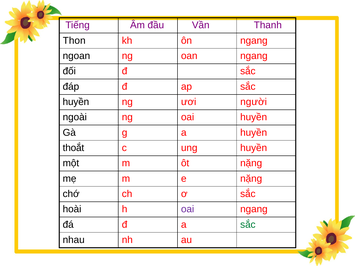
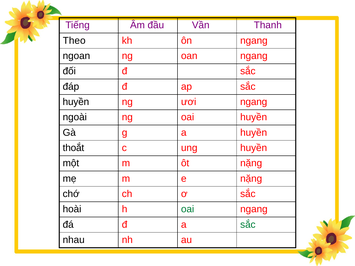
Thon: Thon -> Theo
ươi người: người -> ngang
oai at (188, 209) colour: purple -> green
